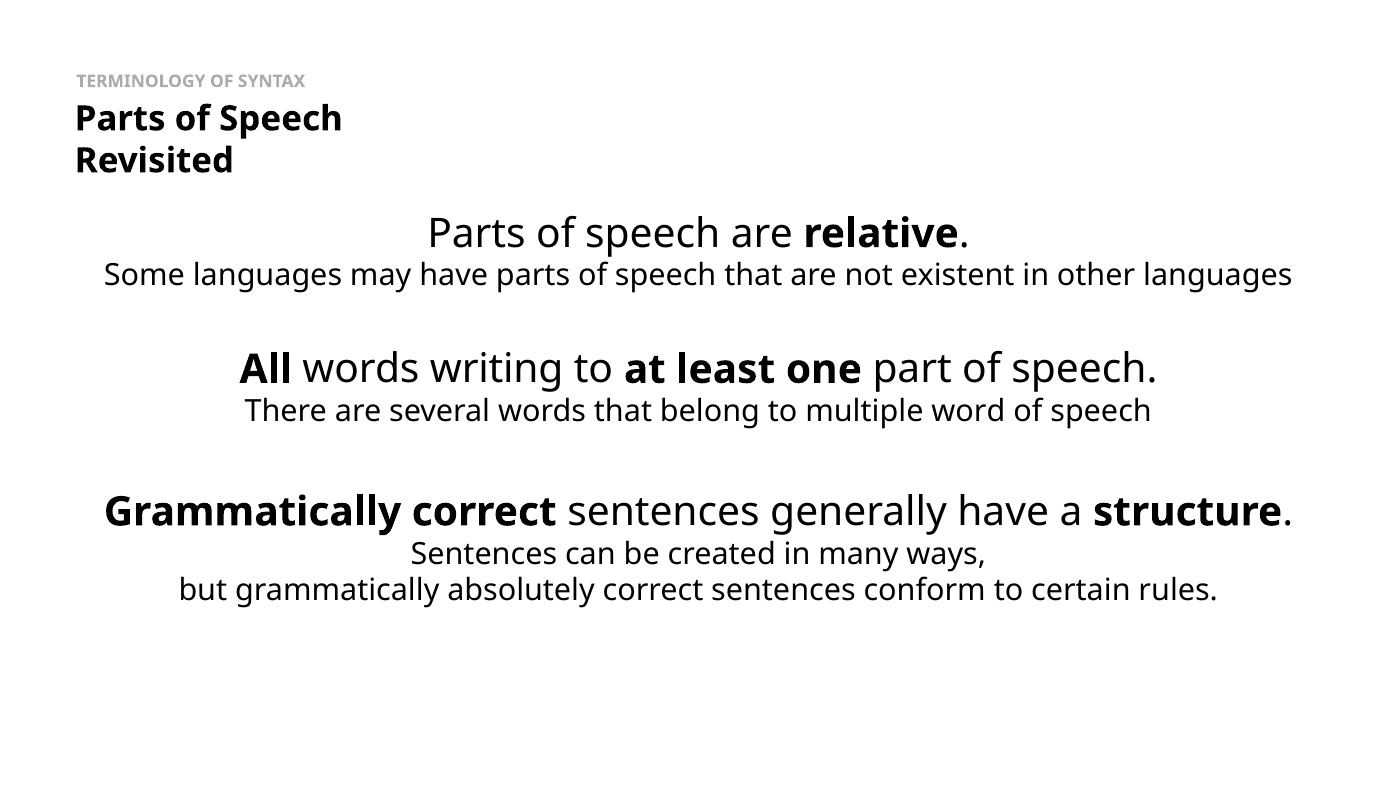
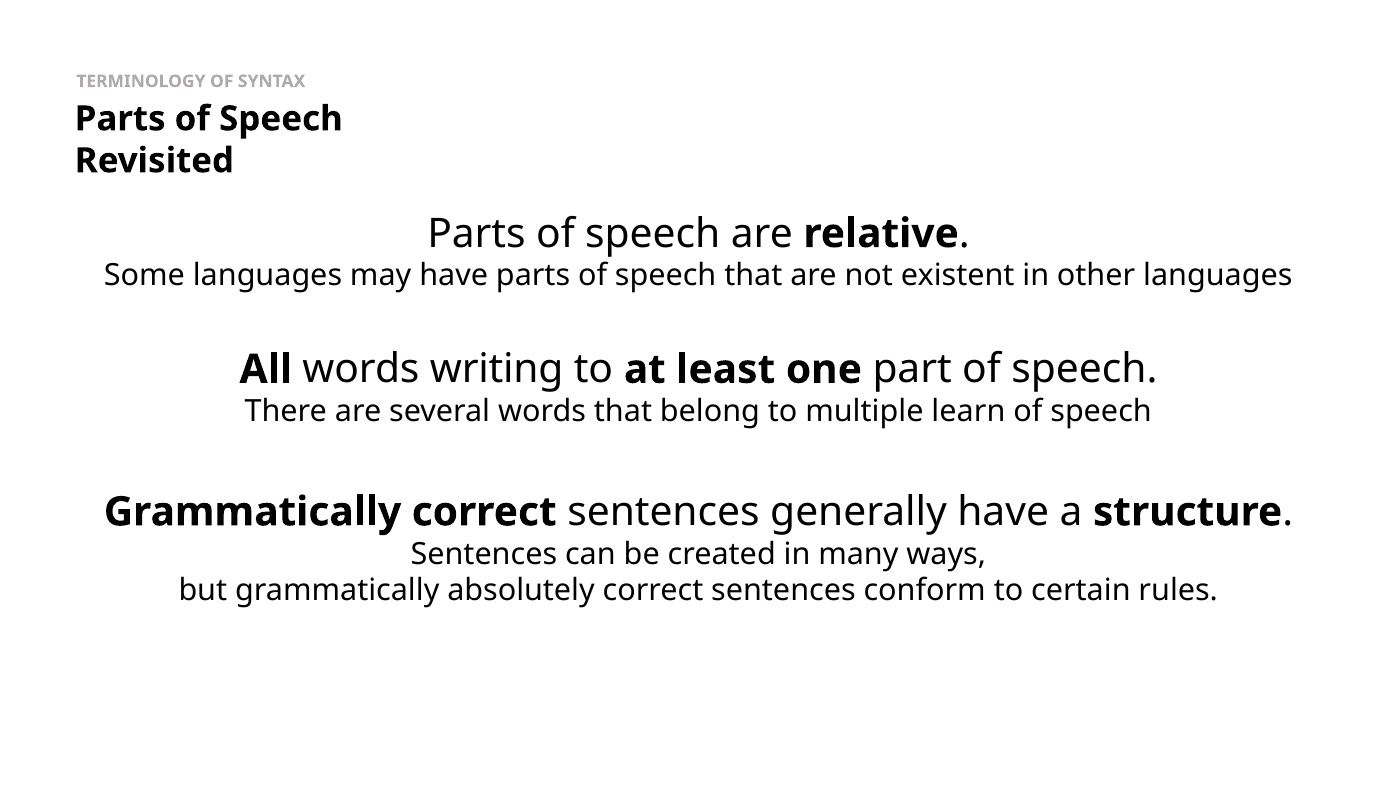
word: word -> learn
